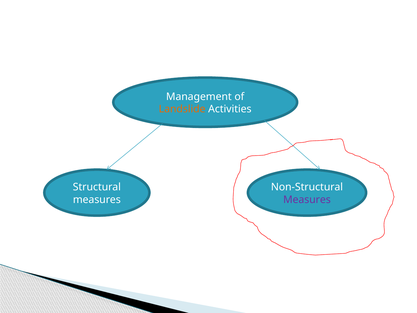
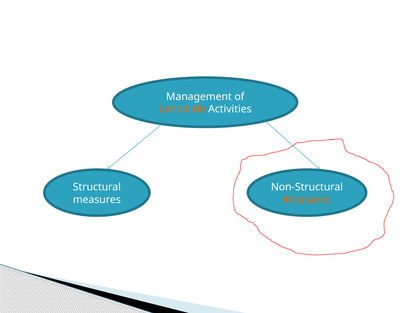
Measures at (307, 199) colour: purple -> orange
